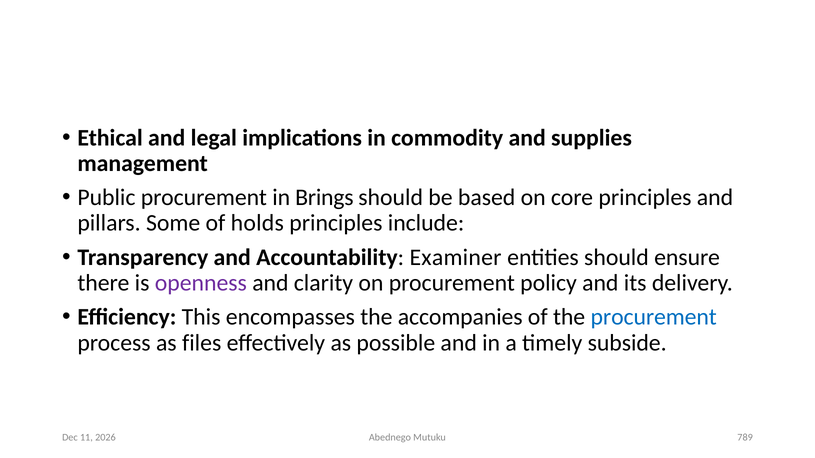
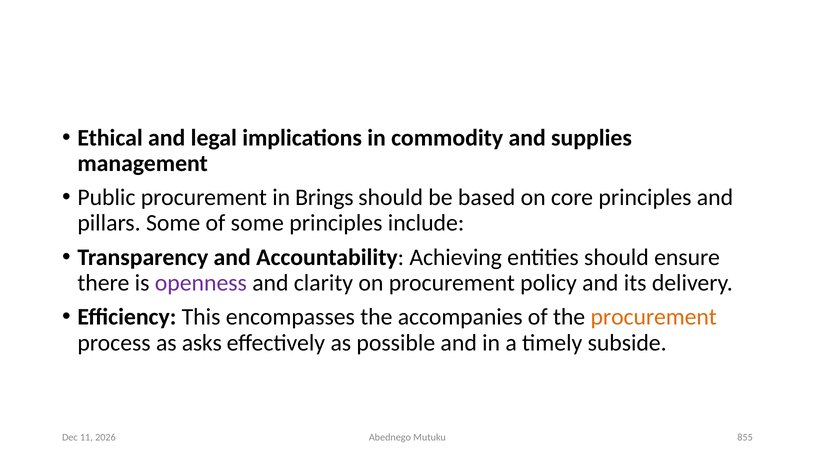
of holds: holds -> some
Examiner: Examiner -> Achieving
procurement at (654, 317) colour: blue -> orange
files: files -> asks
789: 789 -> 855
